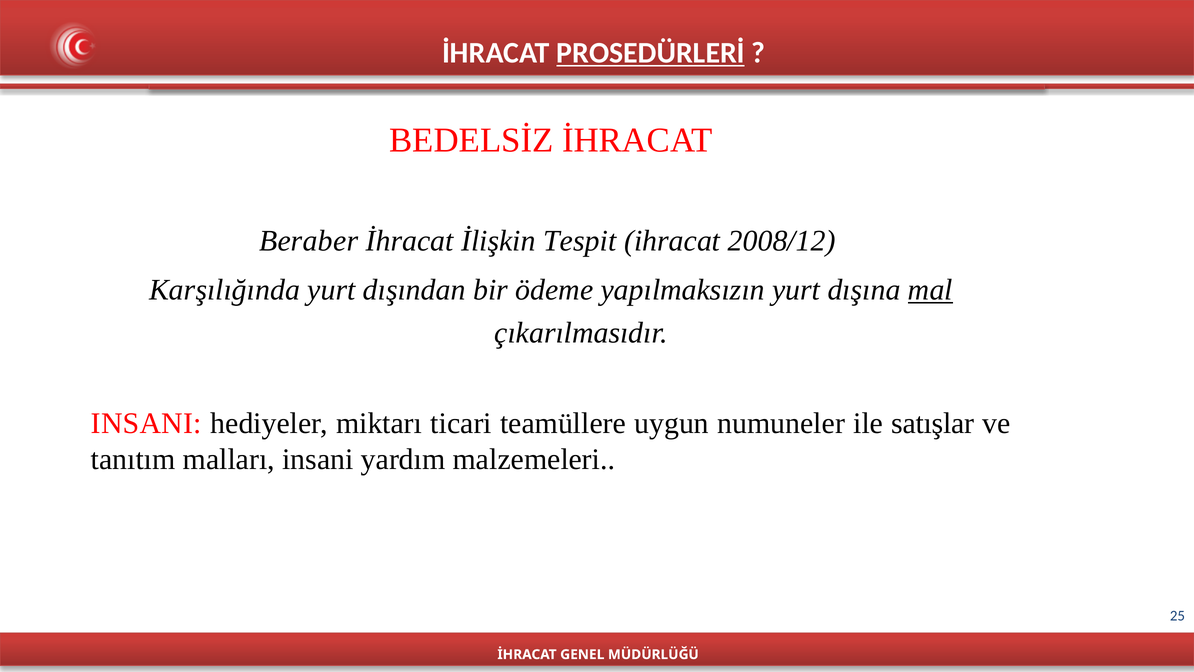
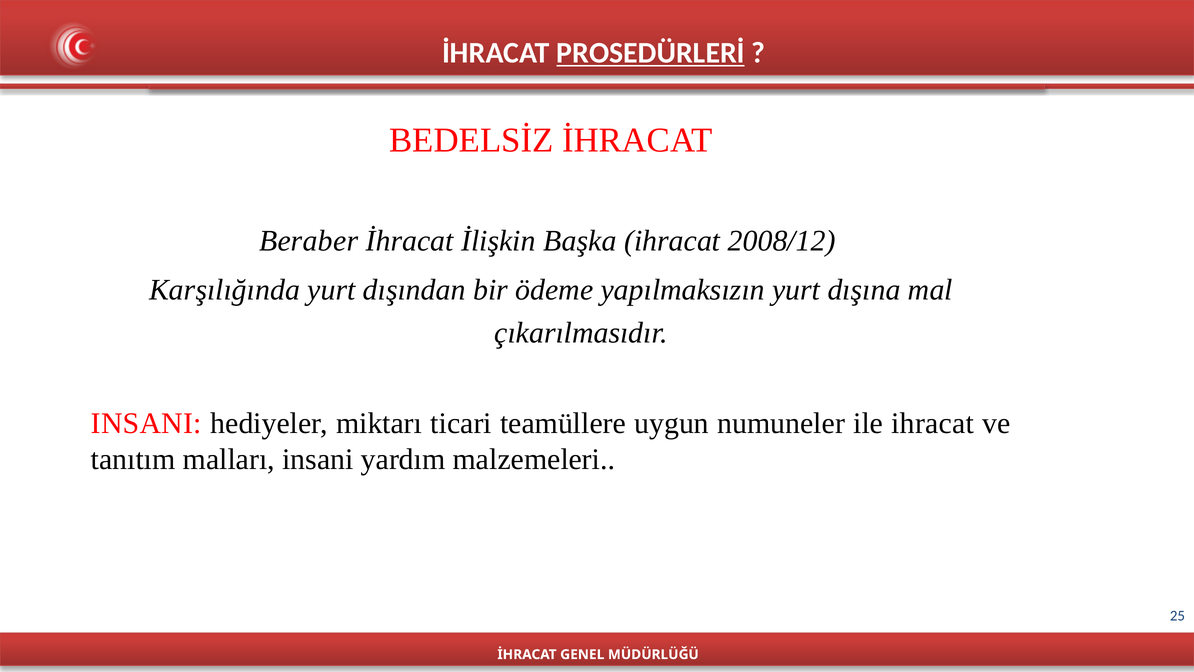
Tespit: Tespit -> Başka
mal underline: present -> none
ile satışlar: satışlar -> ihracat
